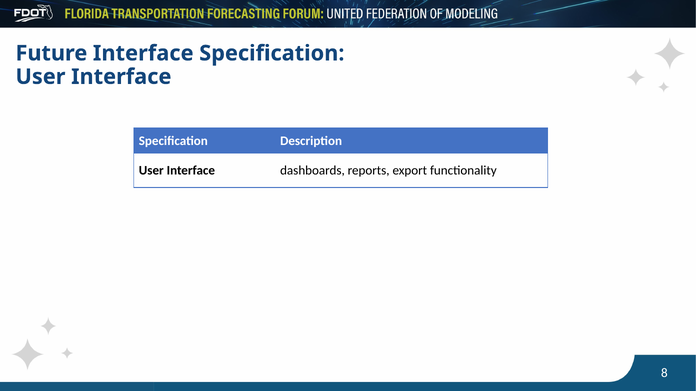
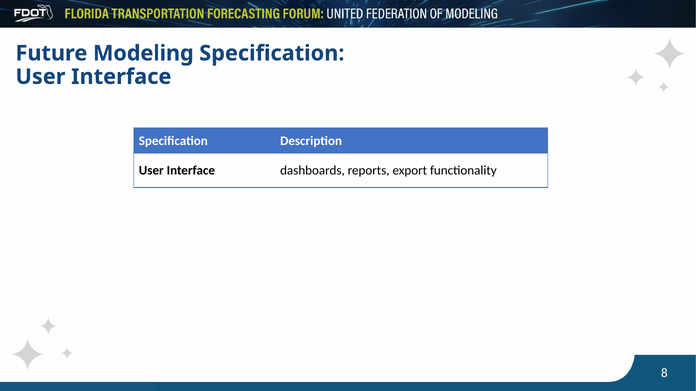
Future Interface: Interface -> Modeling
